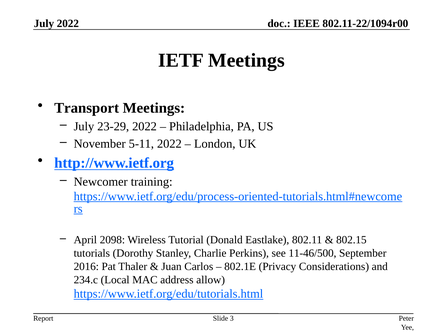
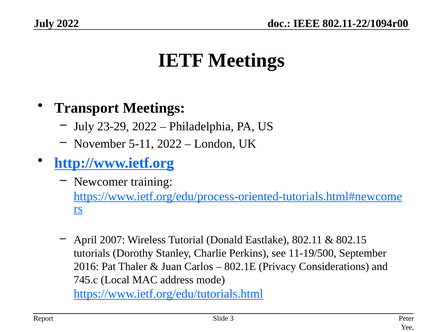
2098: 2098 -> 2007
11-46/500: 11-46/500 -> 11-19/500
234.c: 234.c -> 745.c
allow: allow -> mode
